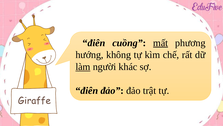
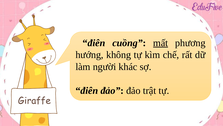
làm underline: present -> none
